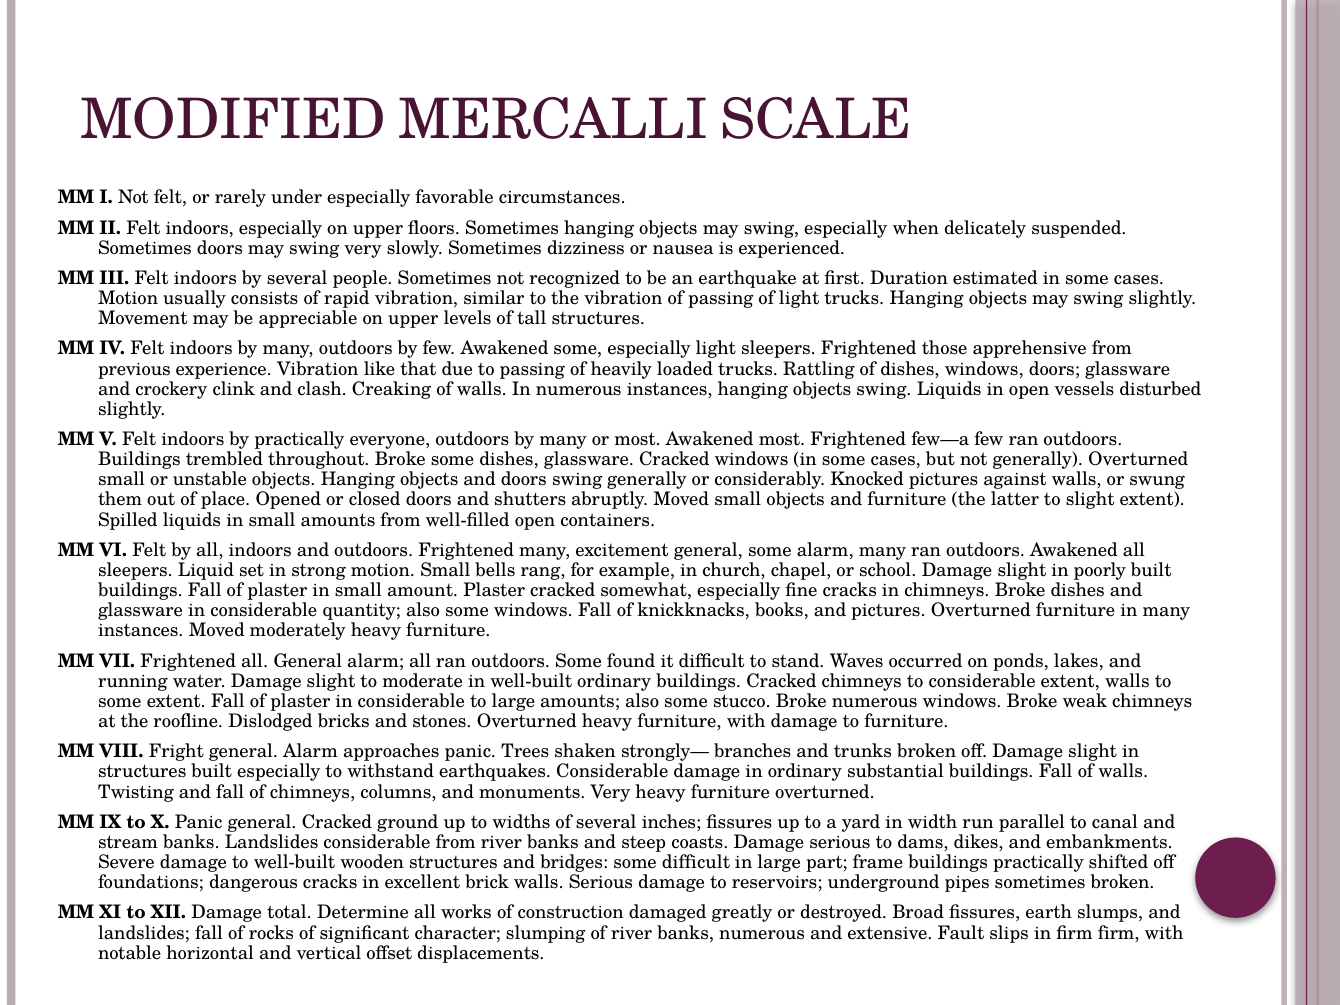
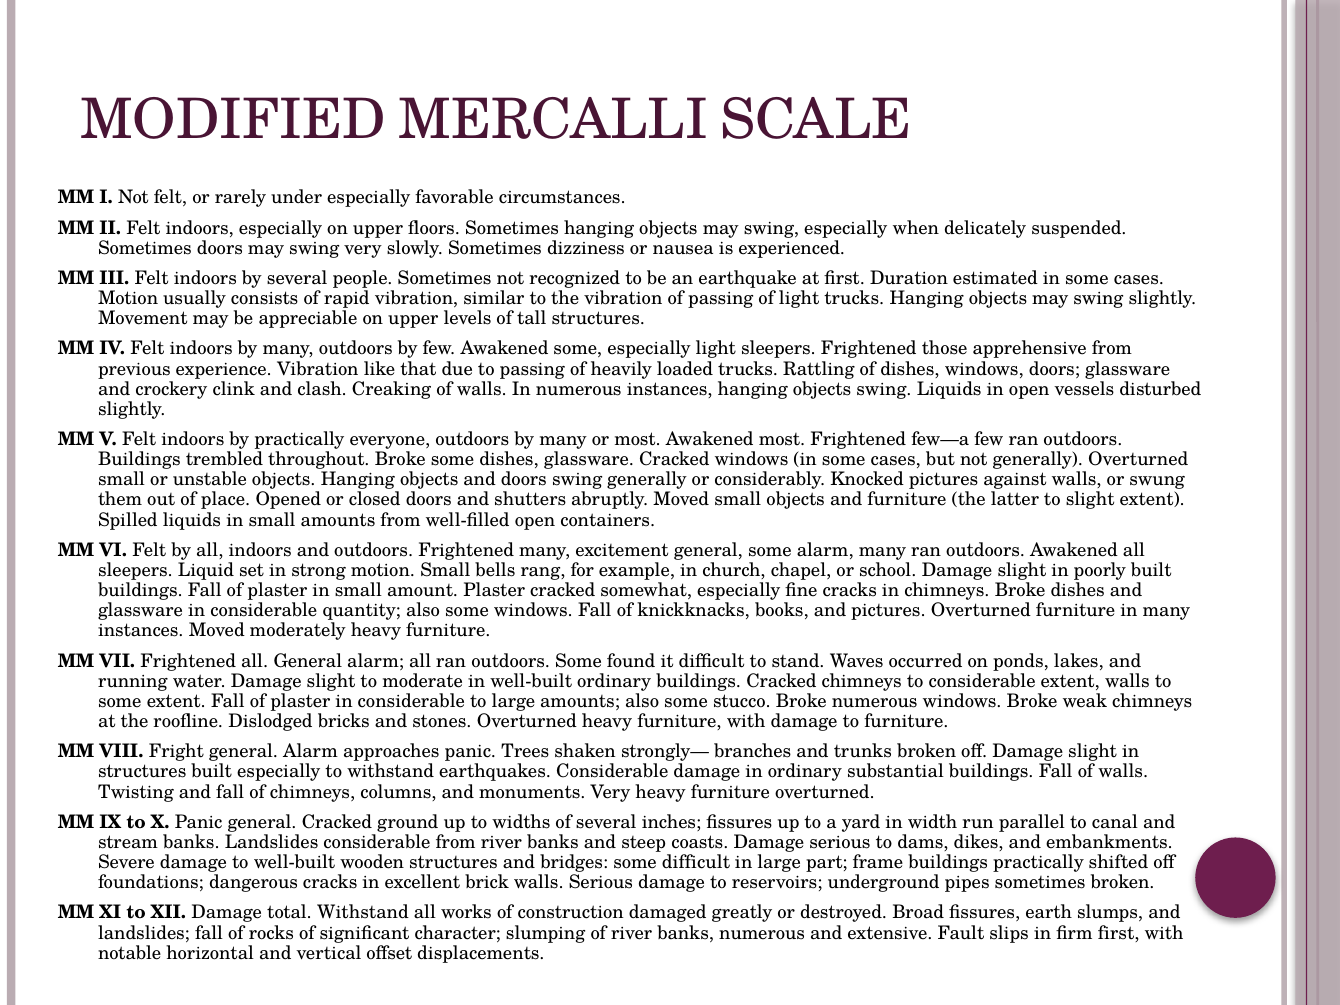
total Determine: Determine -> Withstand
firm firm: firm -> first
